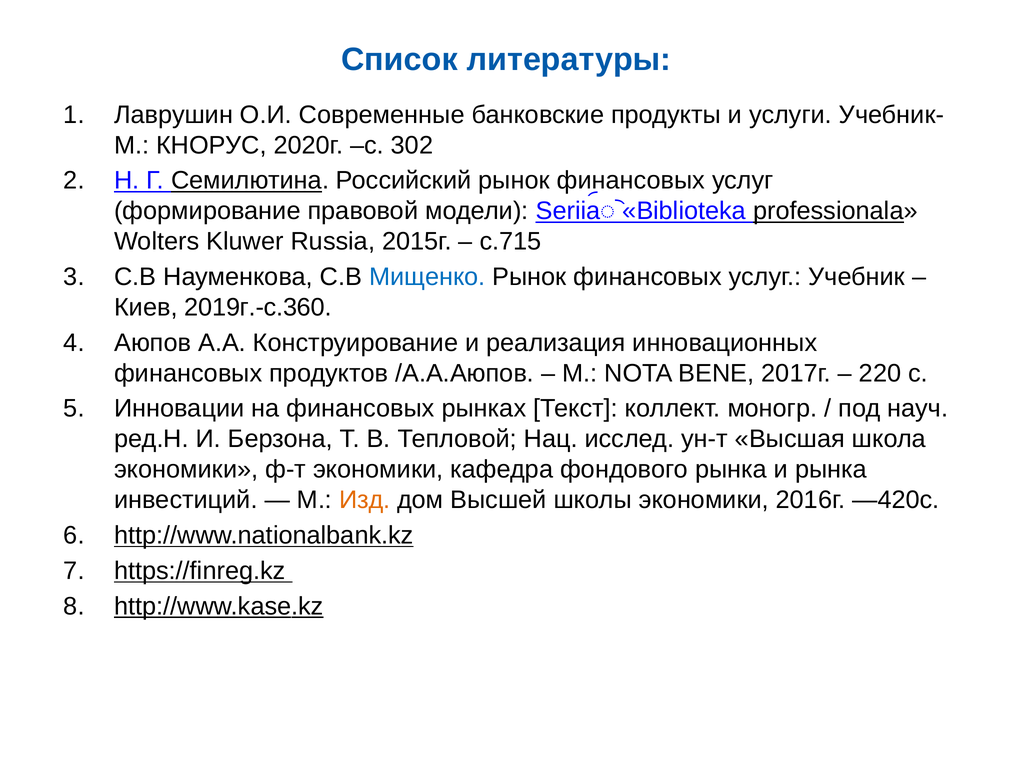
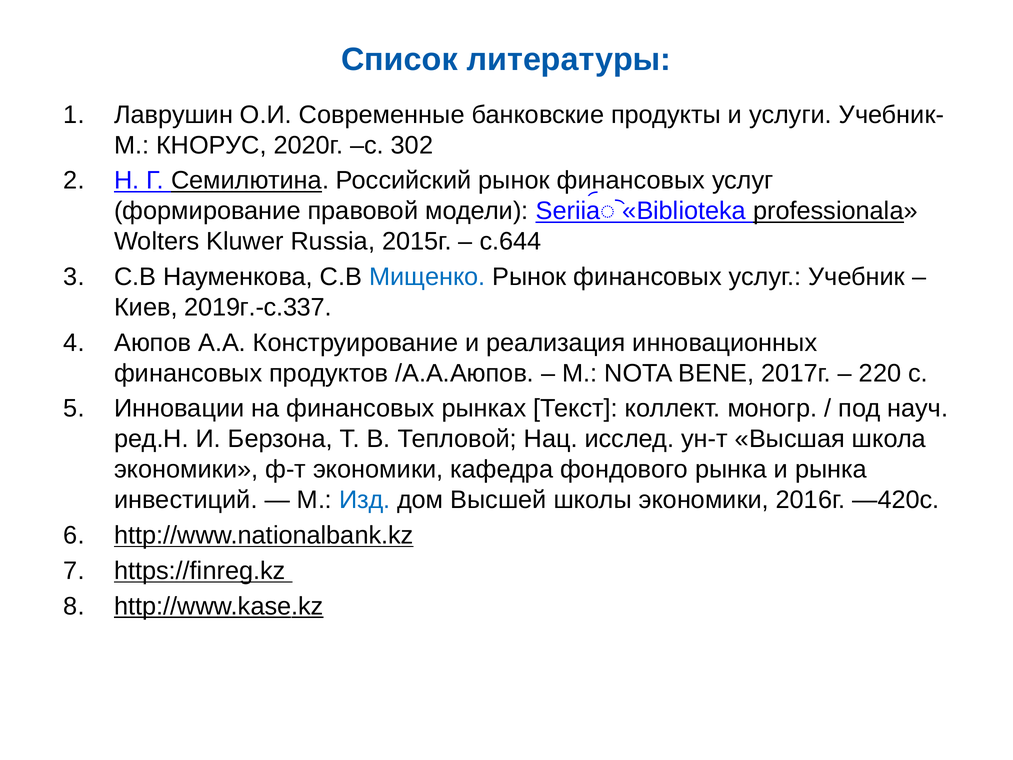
с.715: с.715 -> с.644
2019г.-с.360: 2019г.-с.360 -> 2019г.-с.337
Изд colour: orange -> blue
